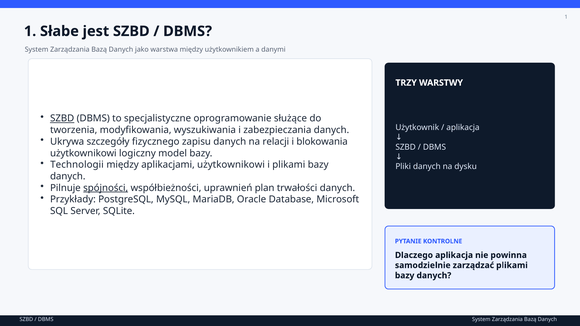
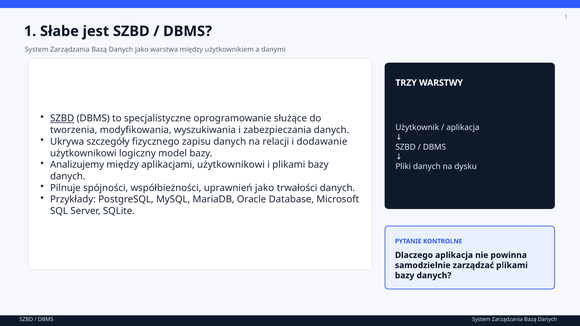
blokowania: blokowania -> dodawanie
Technologii: Technologii -> Analizujemy
spójności underline: present -> none
uprawnień plan: plan -> jako
